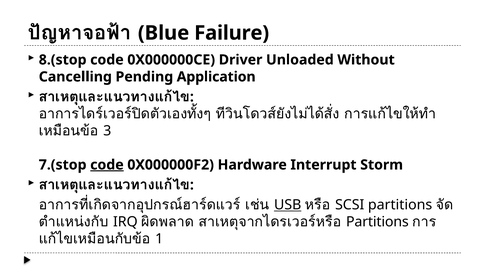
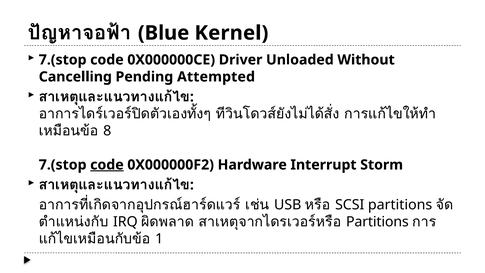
Failure: Failure -> Kernel
8.(stop at (63, 60): 8.(stop -> 7.(stop
Application: Application -> Attempted
3: 3 -> 8
USB underline: present -> none
